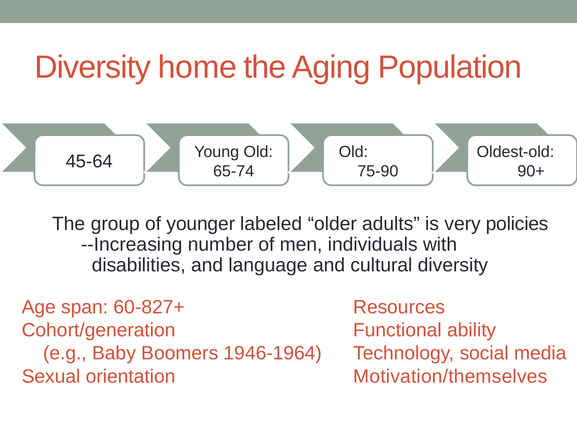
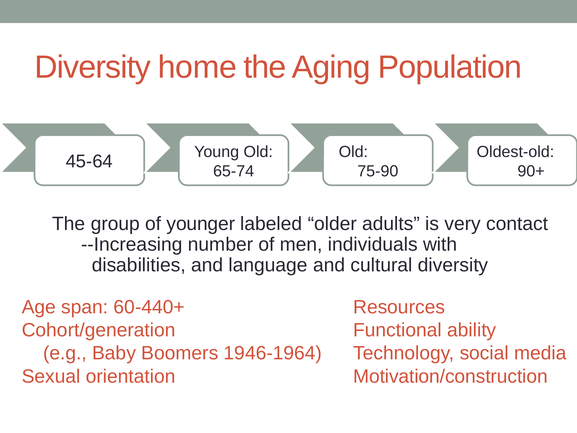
policies: policies -> contact
60-827+: 60-827+ -> 60-440+
Motivation/themselves: Motivation/themselves -> Motivation/construction
